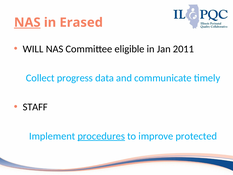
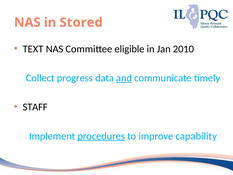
NAS at (27, 22) underline: present -> none
Erased: Erased -> Stored
WILL: WILL -> TEXT
2011: 2011 -> 2010
and underline: none -> present
protected: protected -> capability
